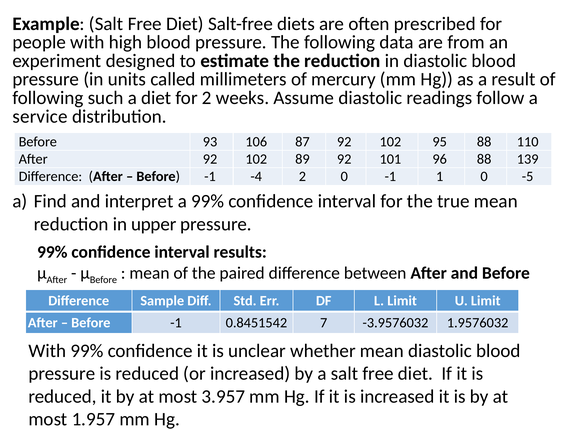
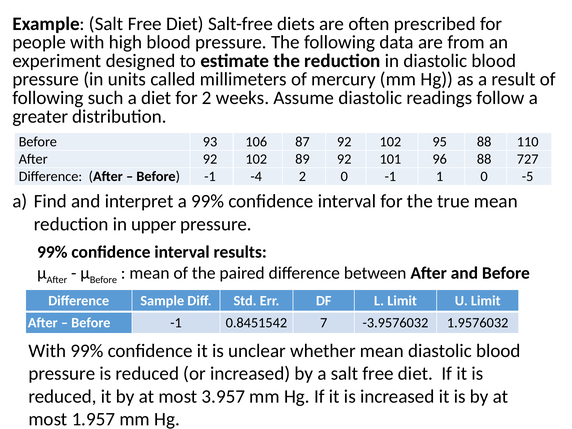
service: service -> greater
139: 139 -> 727
